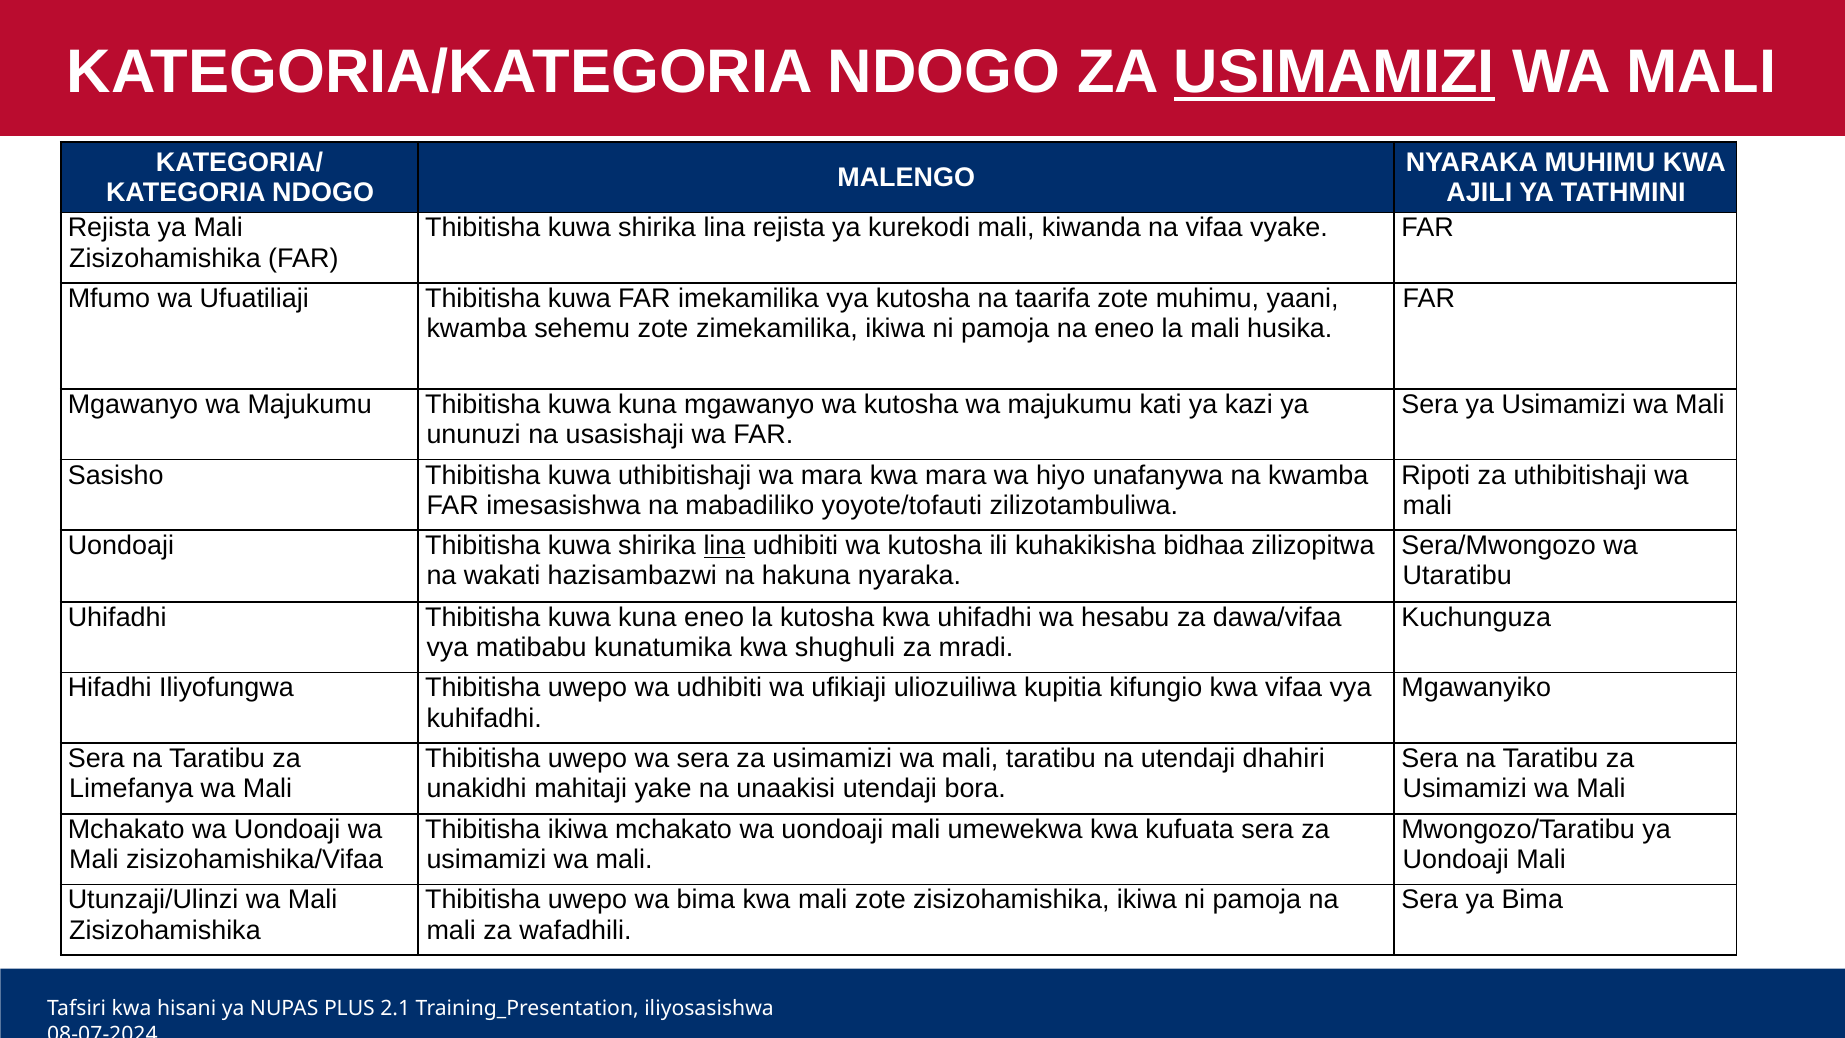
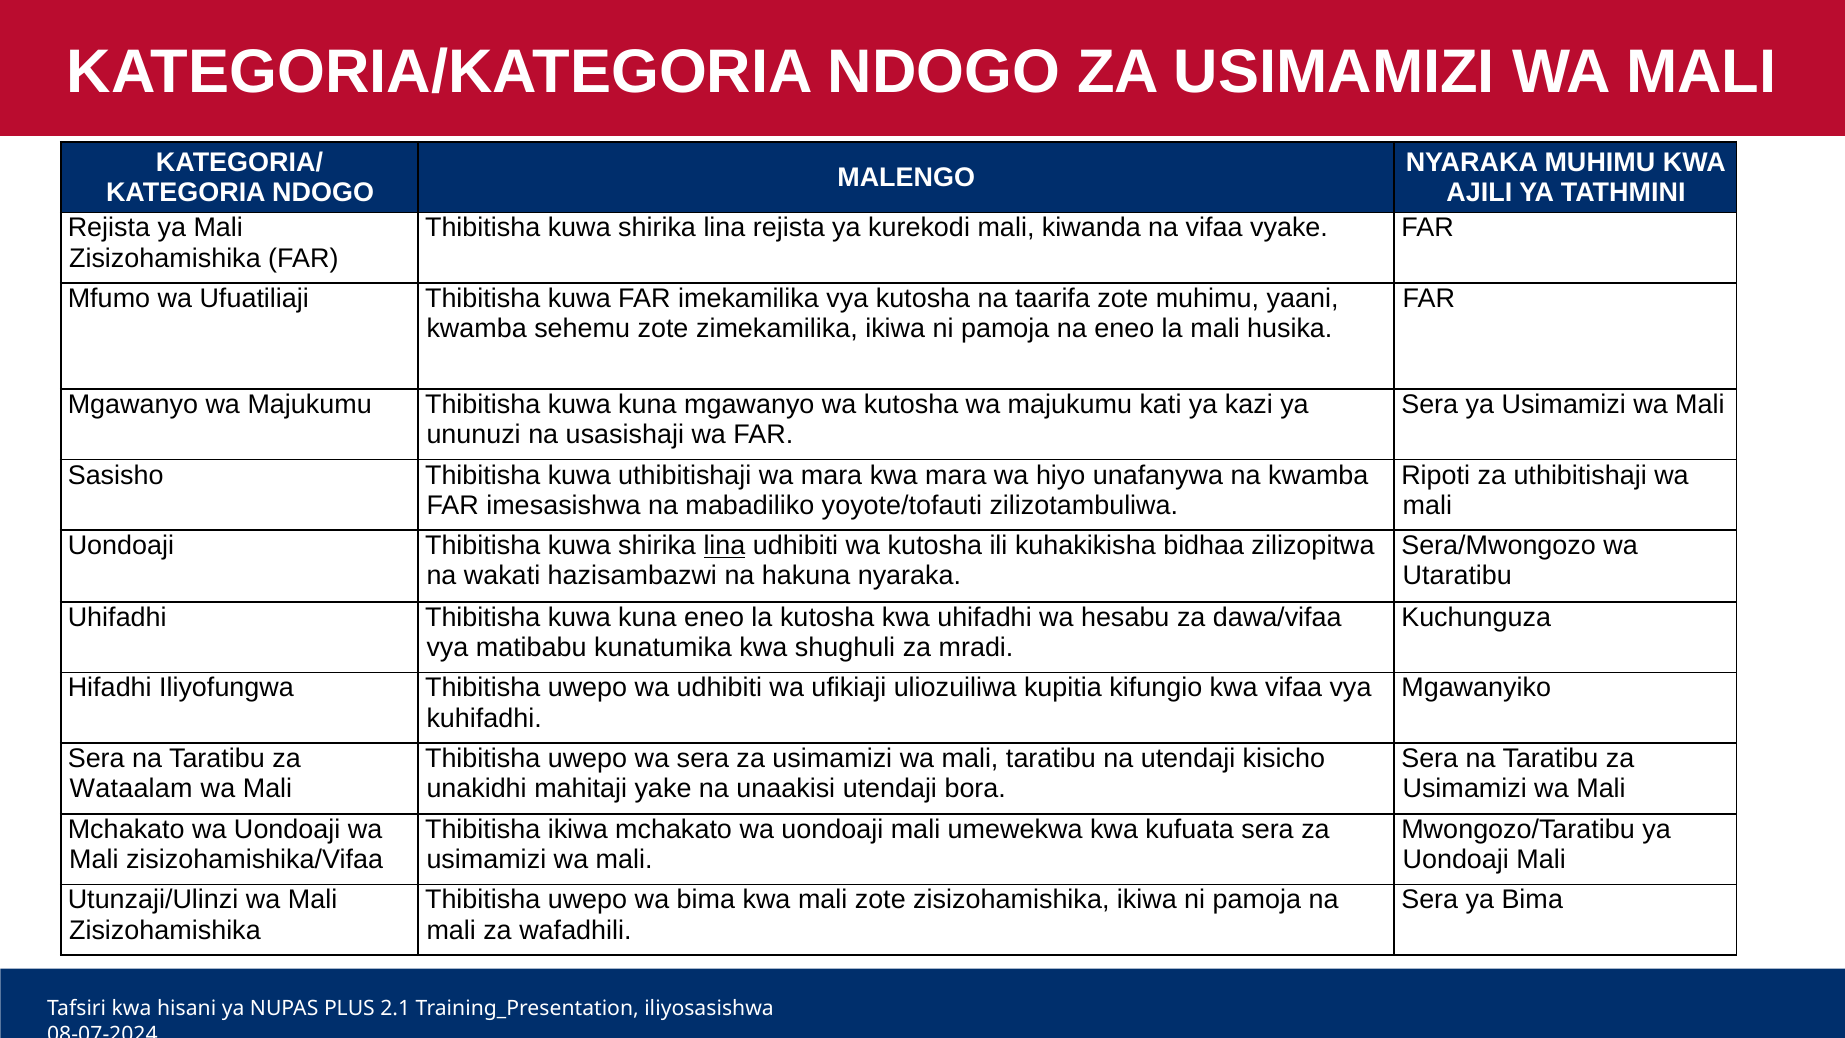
USIMAMIZI at (1334, 72) underline: present -> none
dhahiri: dhahiri -> kisicho
Limefanya: Limefanya -> Wataalam
